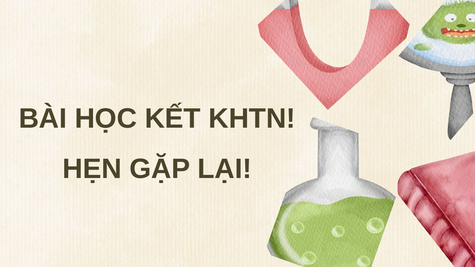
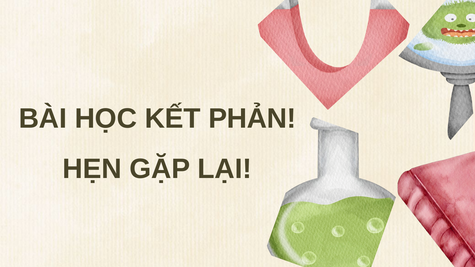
KHTN: KHTN -> PHẢN
